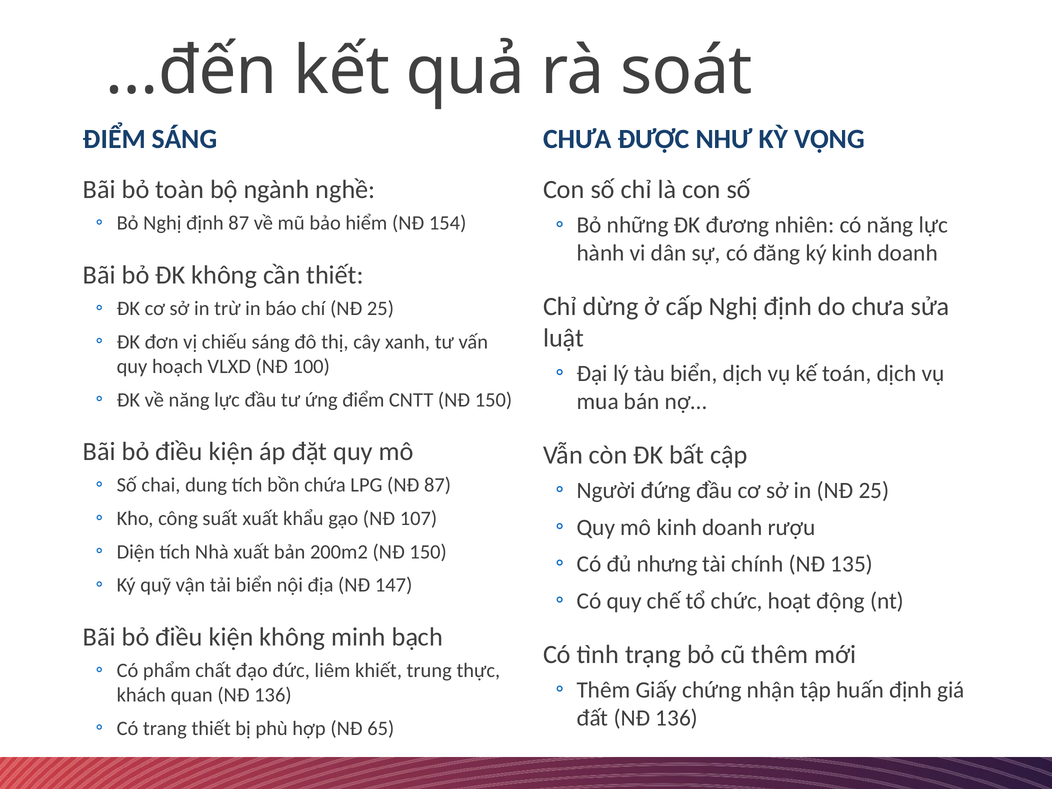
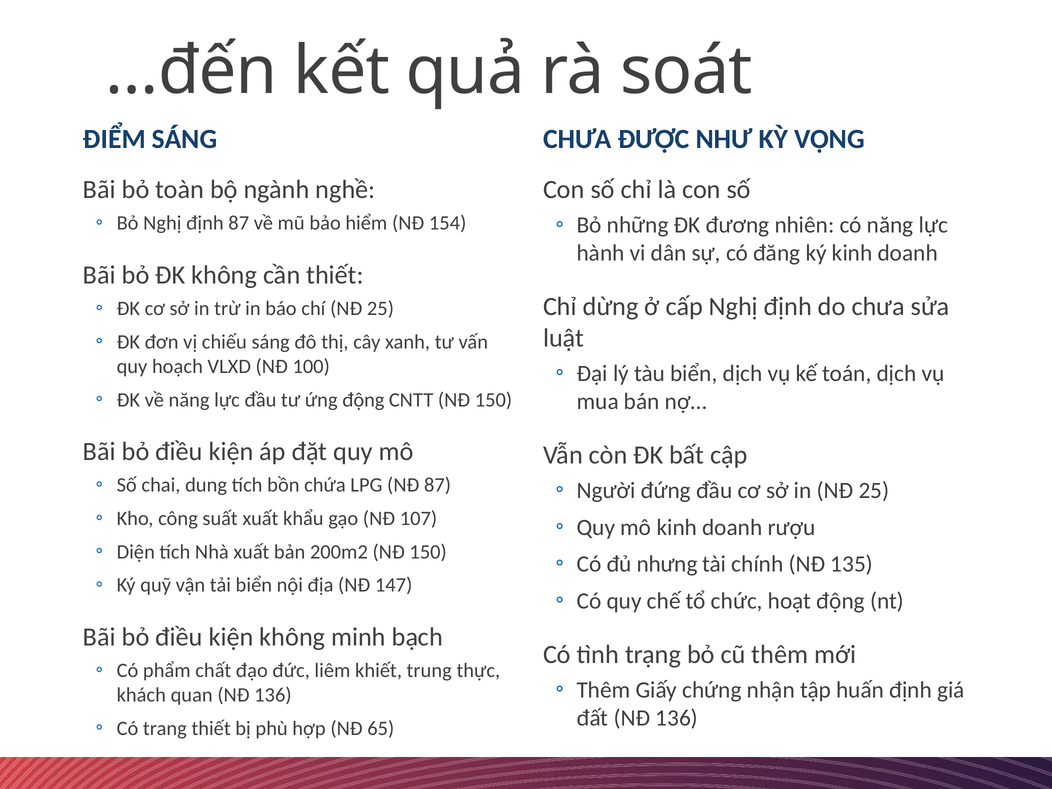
ứng điểm: điểm -> động
